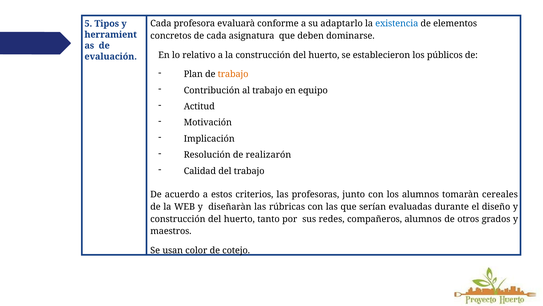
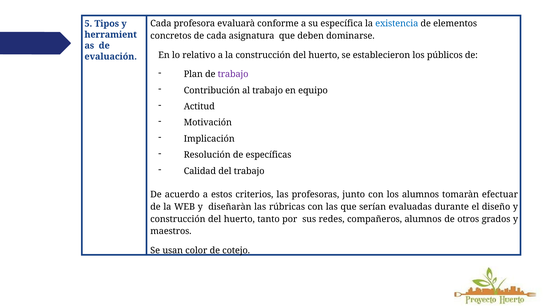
adaptarlo: adaptarlo -> específica
trabajo at (233, 74) colour: orange -> purple
realizarón: realizarón -> específicas
cereales: cereales -> efectuar
